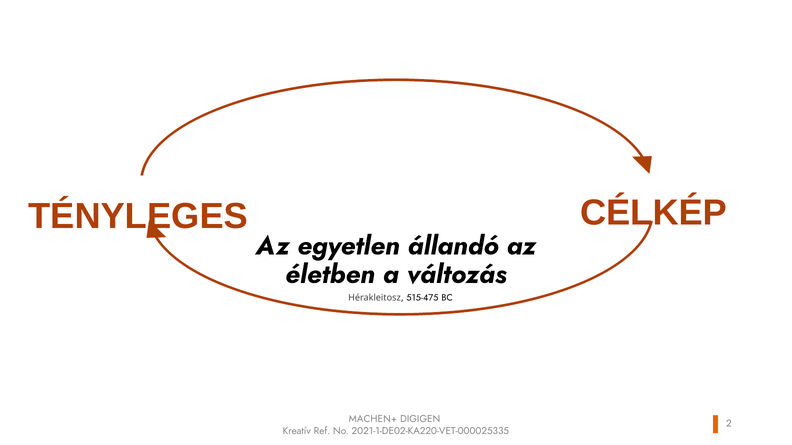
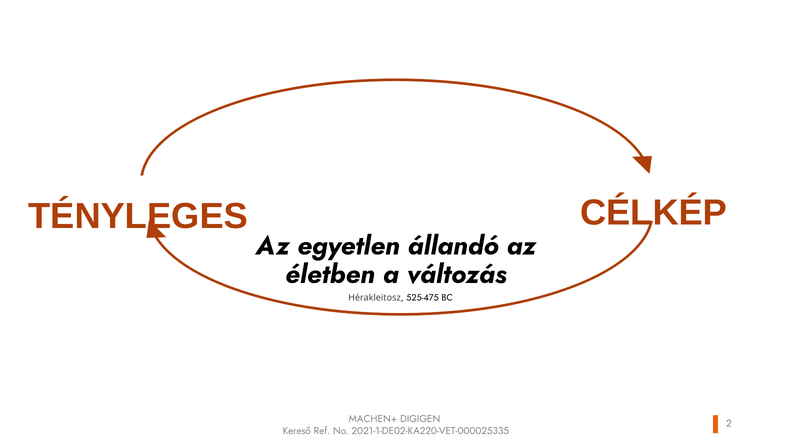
515-475: 515-475 -> 525-475
Kreatív: Kreatív -> Kereső
